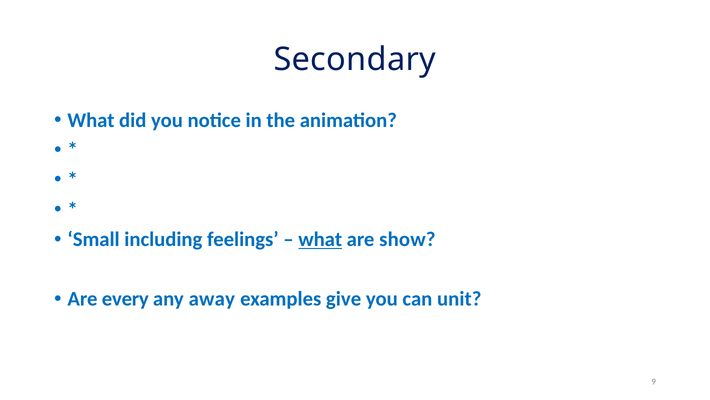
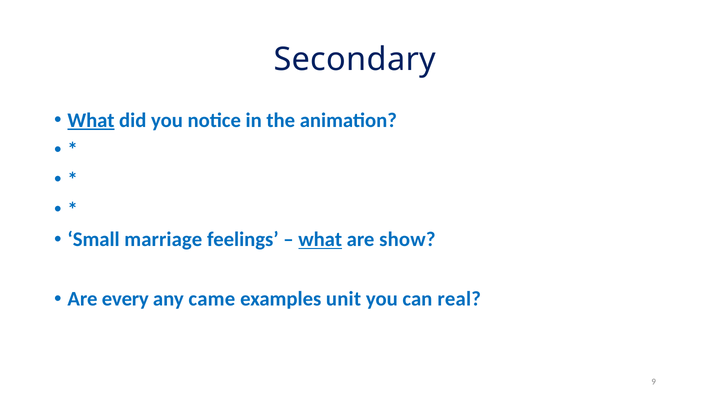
What at (91, 120) underline: none -> present
including: including -> marriage
away: away -> came
give: give -> unit
unit: unit -> real
